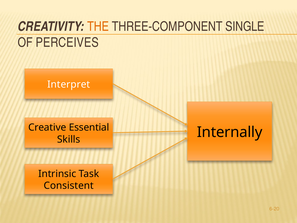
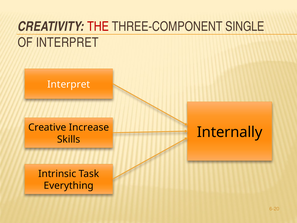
THE colour: orange -> red
OF PERCEIVES: PERCEIVES -> INTERPRET
Essential: Essential -> Increase
Consistent: Consistent -> Everything
